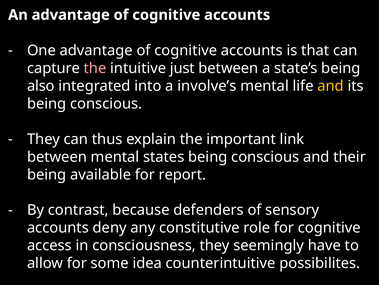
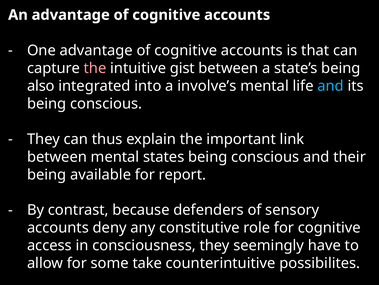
just: just -> gist
and at (331, 86) colour: yellow -> light blue
idea: idea -> take
